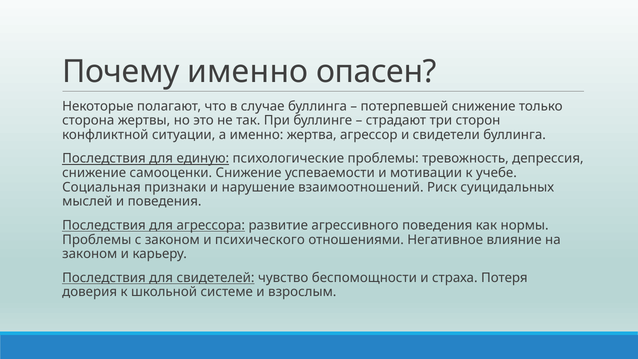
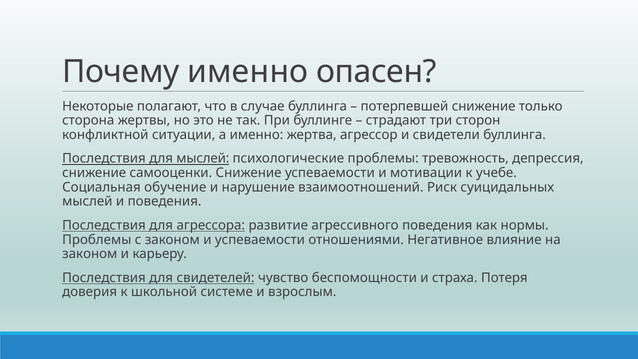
для единую: единую -> мыслей
признаки: признаки -> обучение
и психического: психического -> успеваемости
